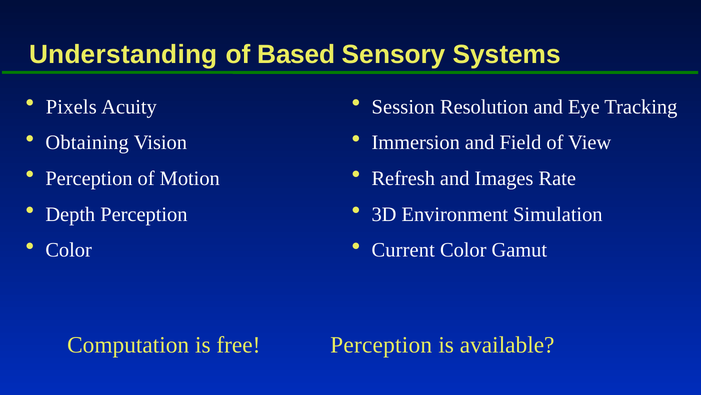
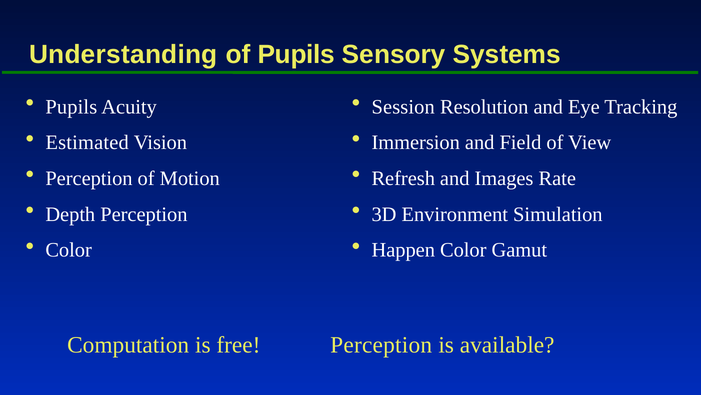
of Based: Based -> Pupils
Pixels at (71, 107): Pixels -> Pupils
Obtaining: Obtaining -> Estimated
Current: Current -> Happen
